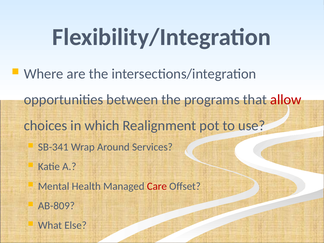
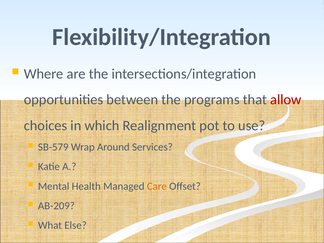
SB-341: SB-341 -> SB-579
Care colour: red -> orange
AB-809: AB-809 -> AB-209
